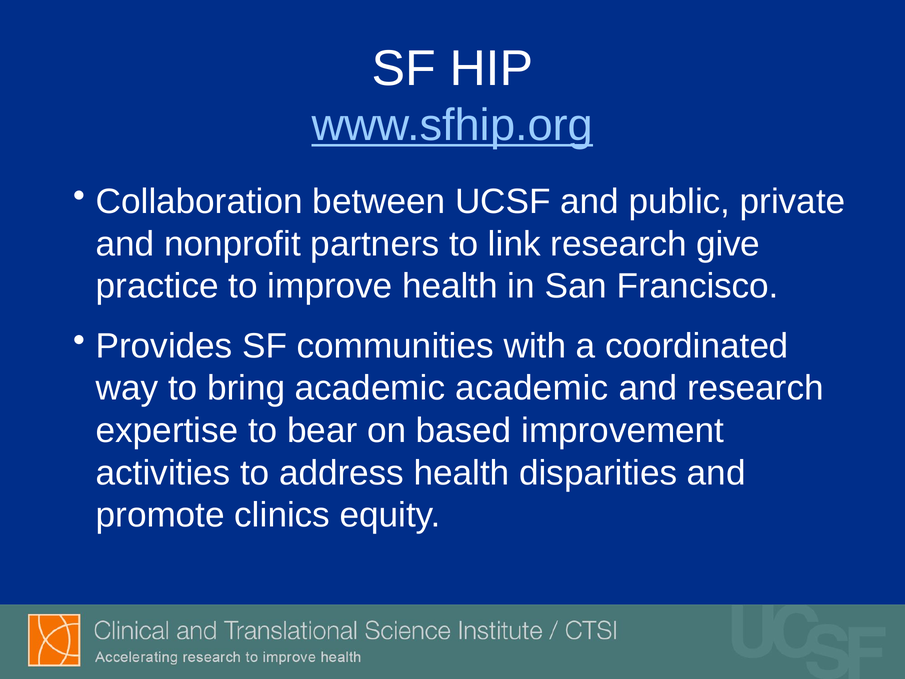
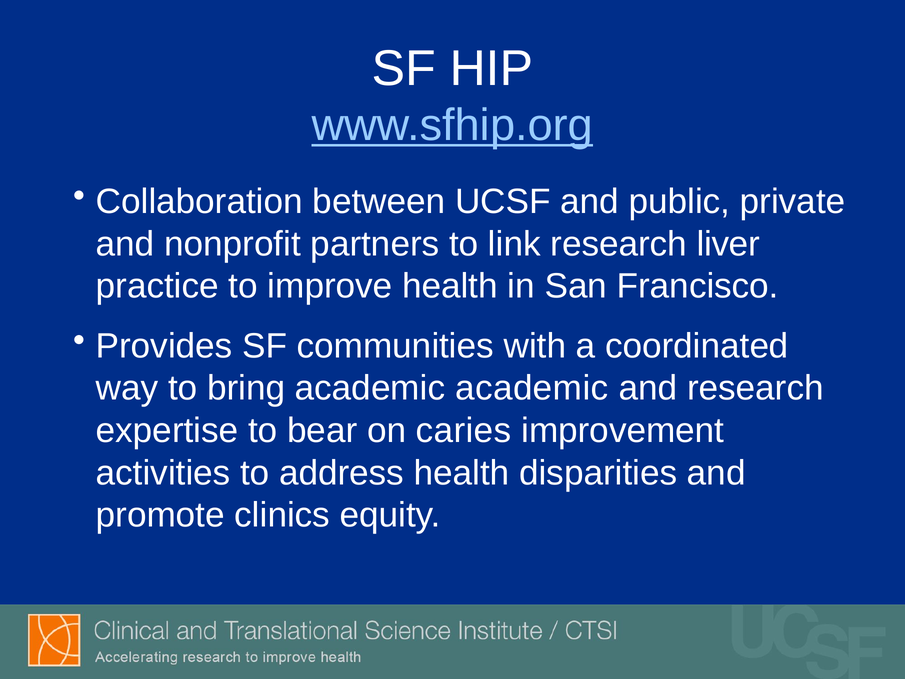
give: give -> liver
based: based -> caries
